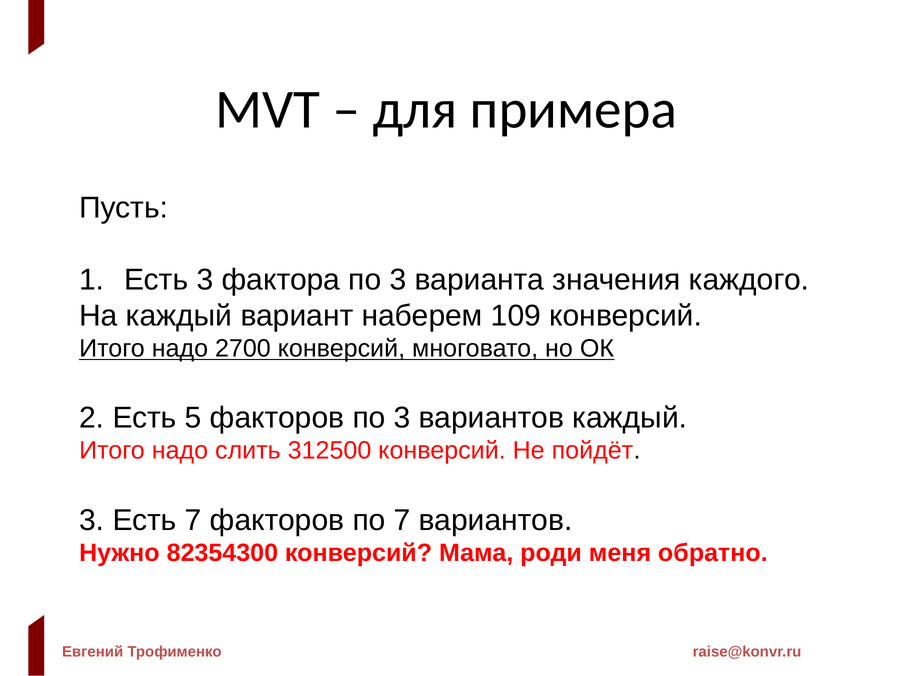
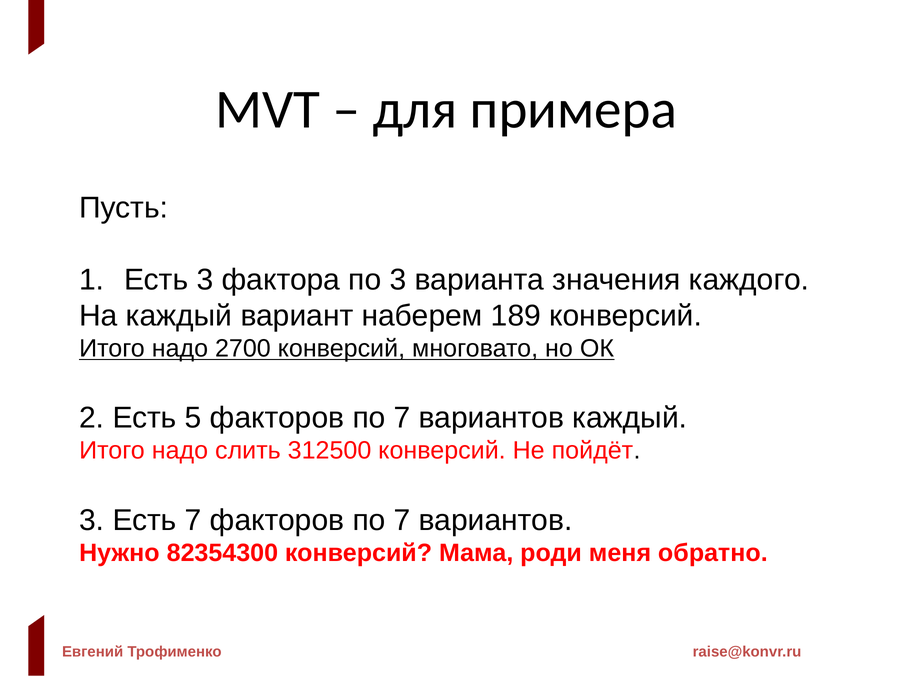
109: 109 -> 189
5 факторов по 3: 3 -> 7
